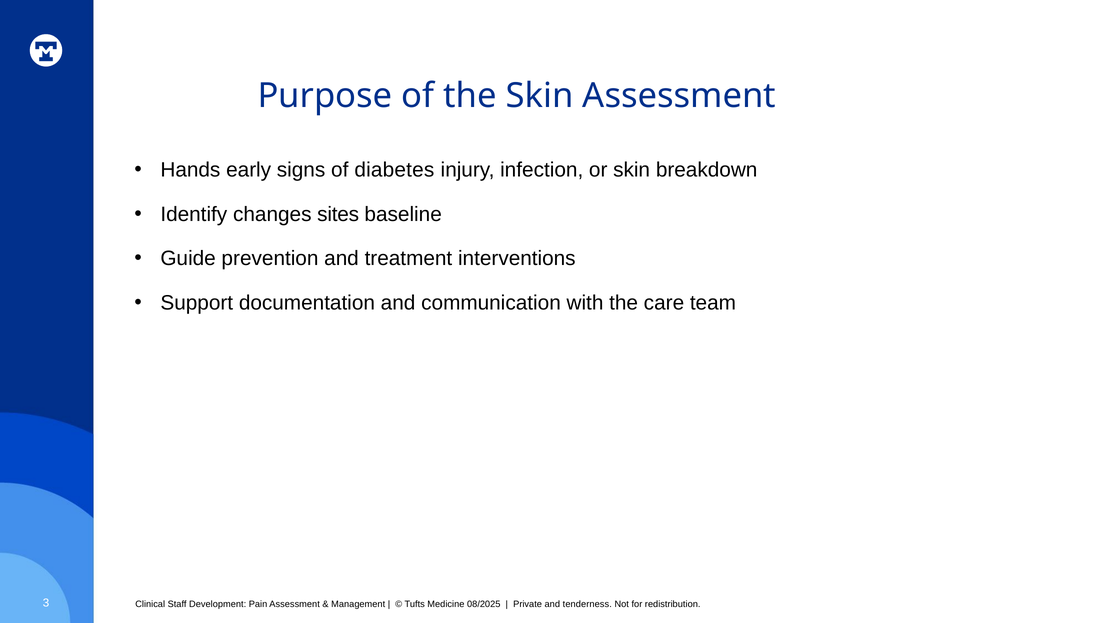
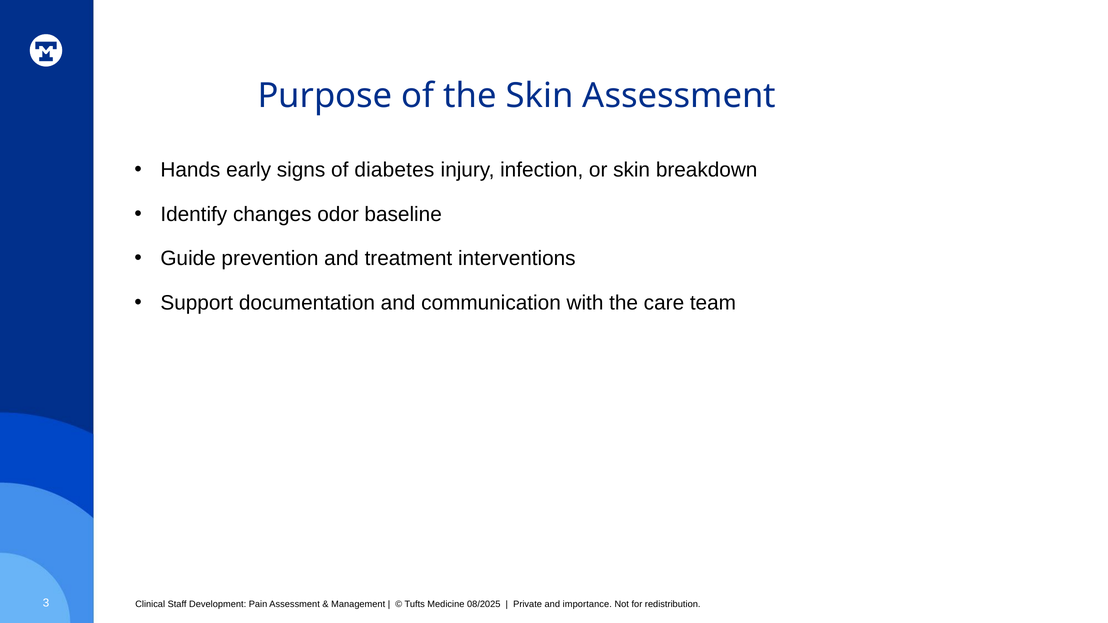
sites: sites -> odor
tenderness: tenderness -> importance
